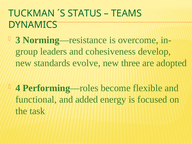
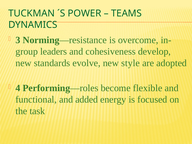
STATUS: STATUS -> POWER
three: three -> style
